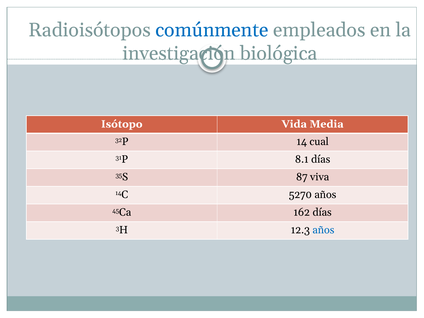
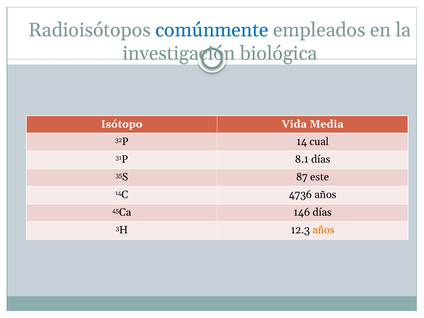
viva: viva -> este
5270: 5270 -> 4736
162: 162 -> 146
años at (323, 230) colour: blue -> orange
